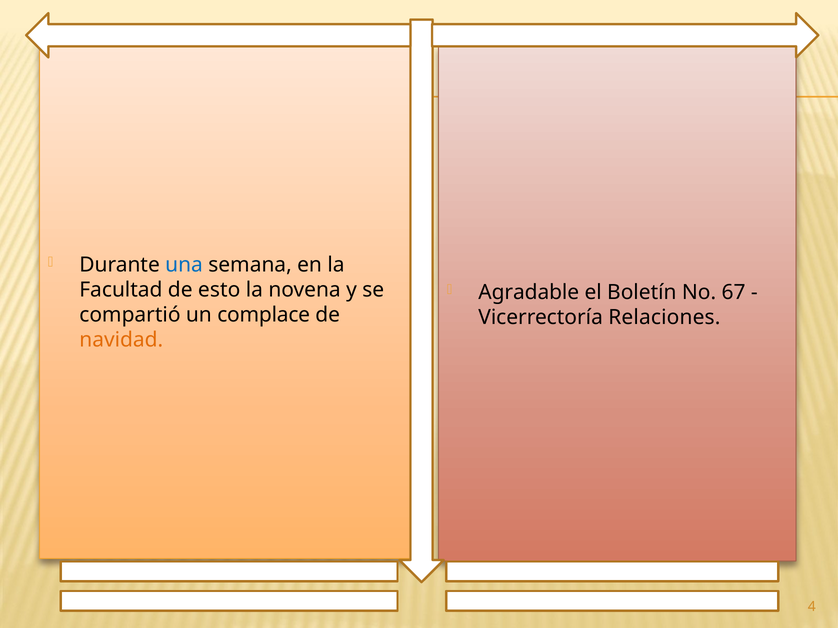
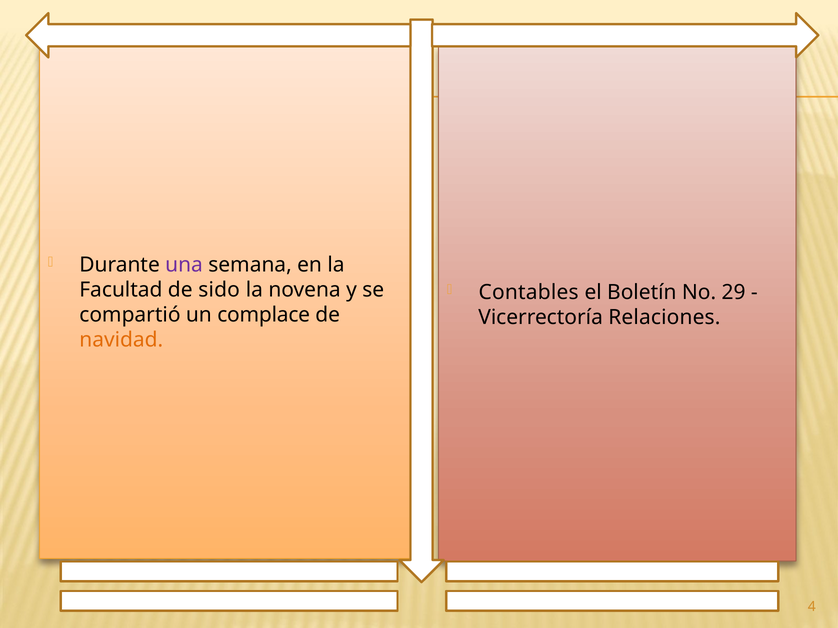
una colour: blue -> purple
esto: esto -> sido
Agradable: Agradable -> Contables
67: 67 -> 29
